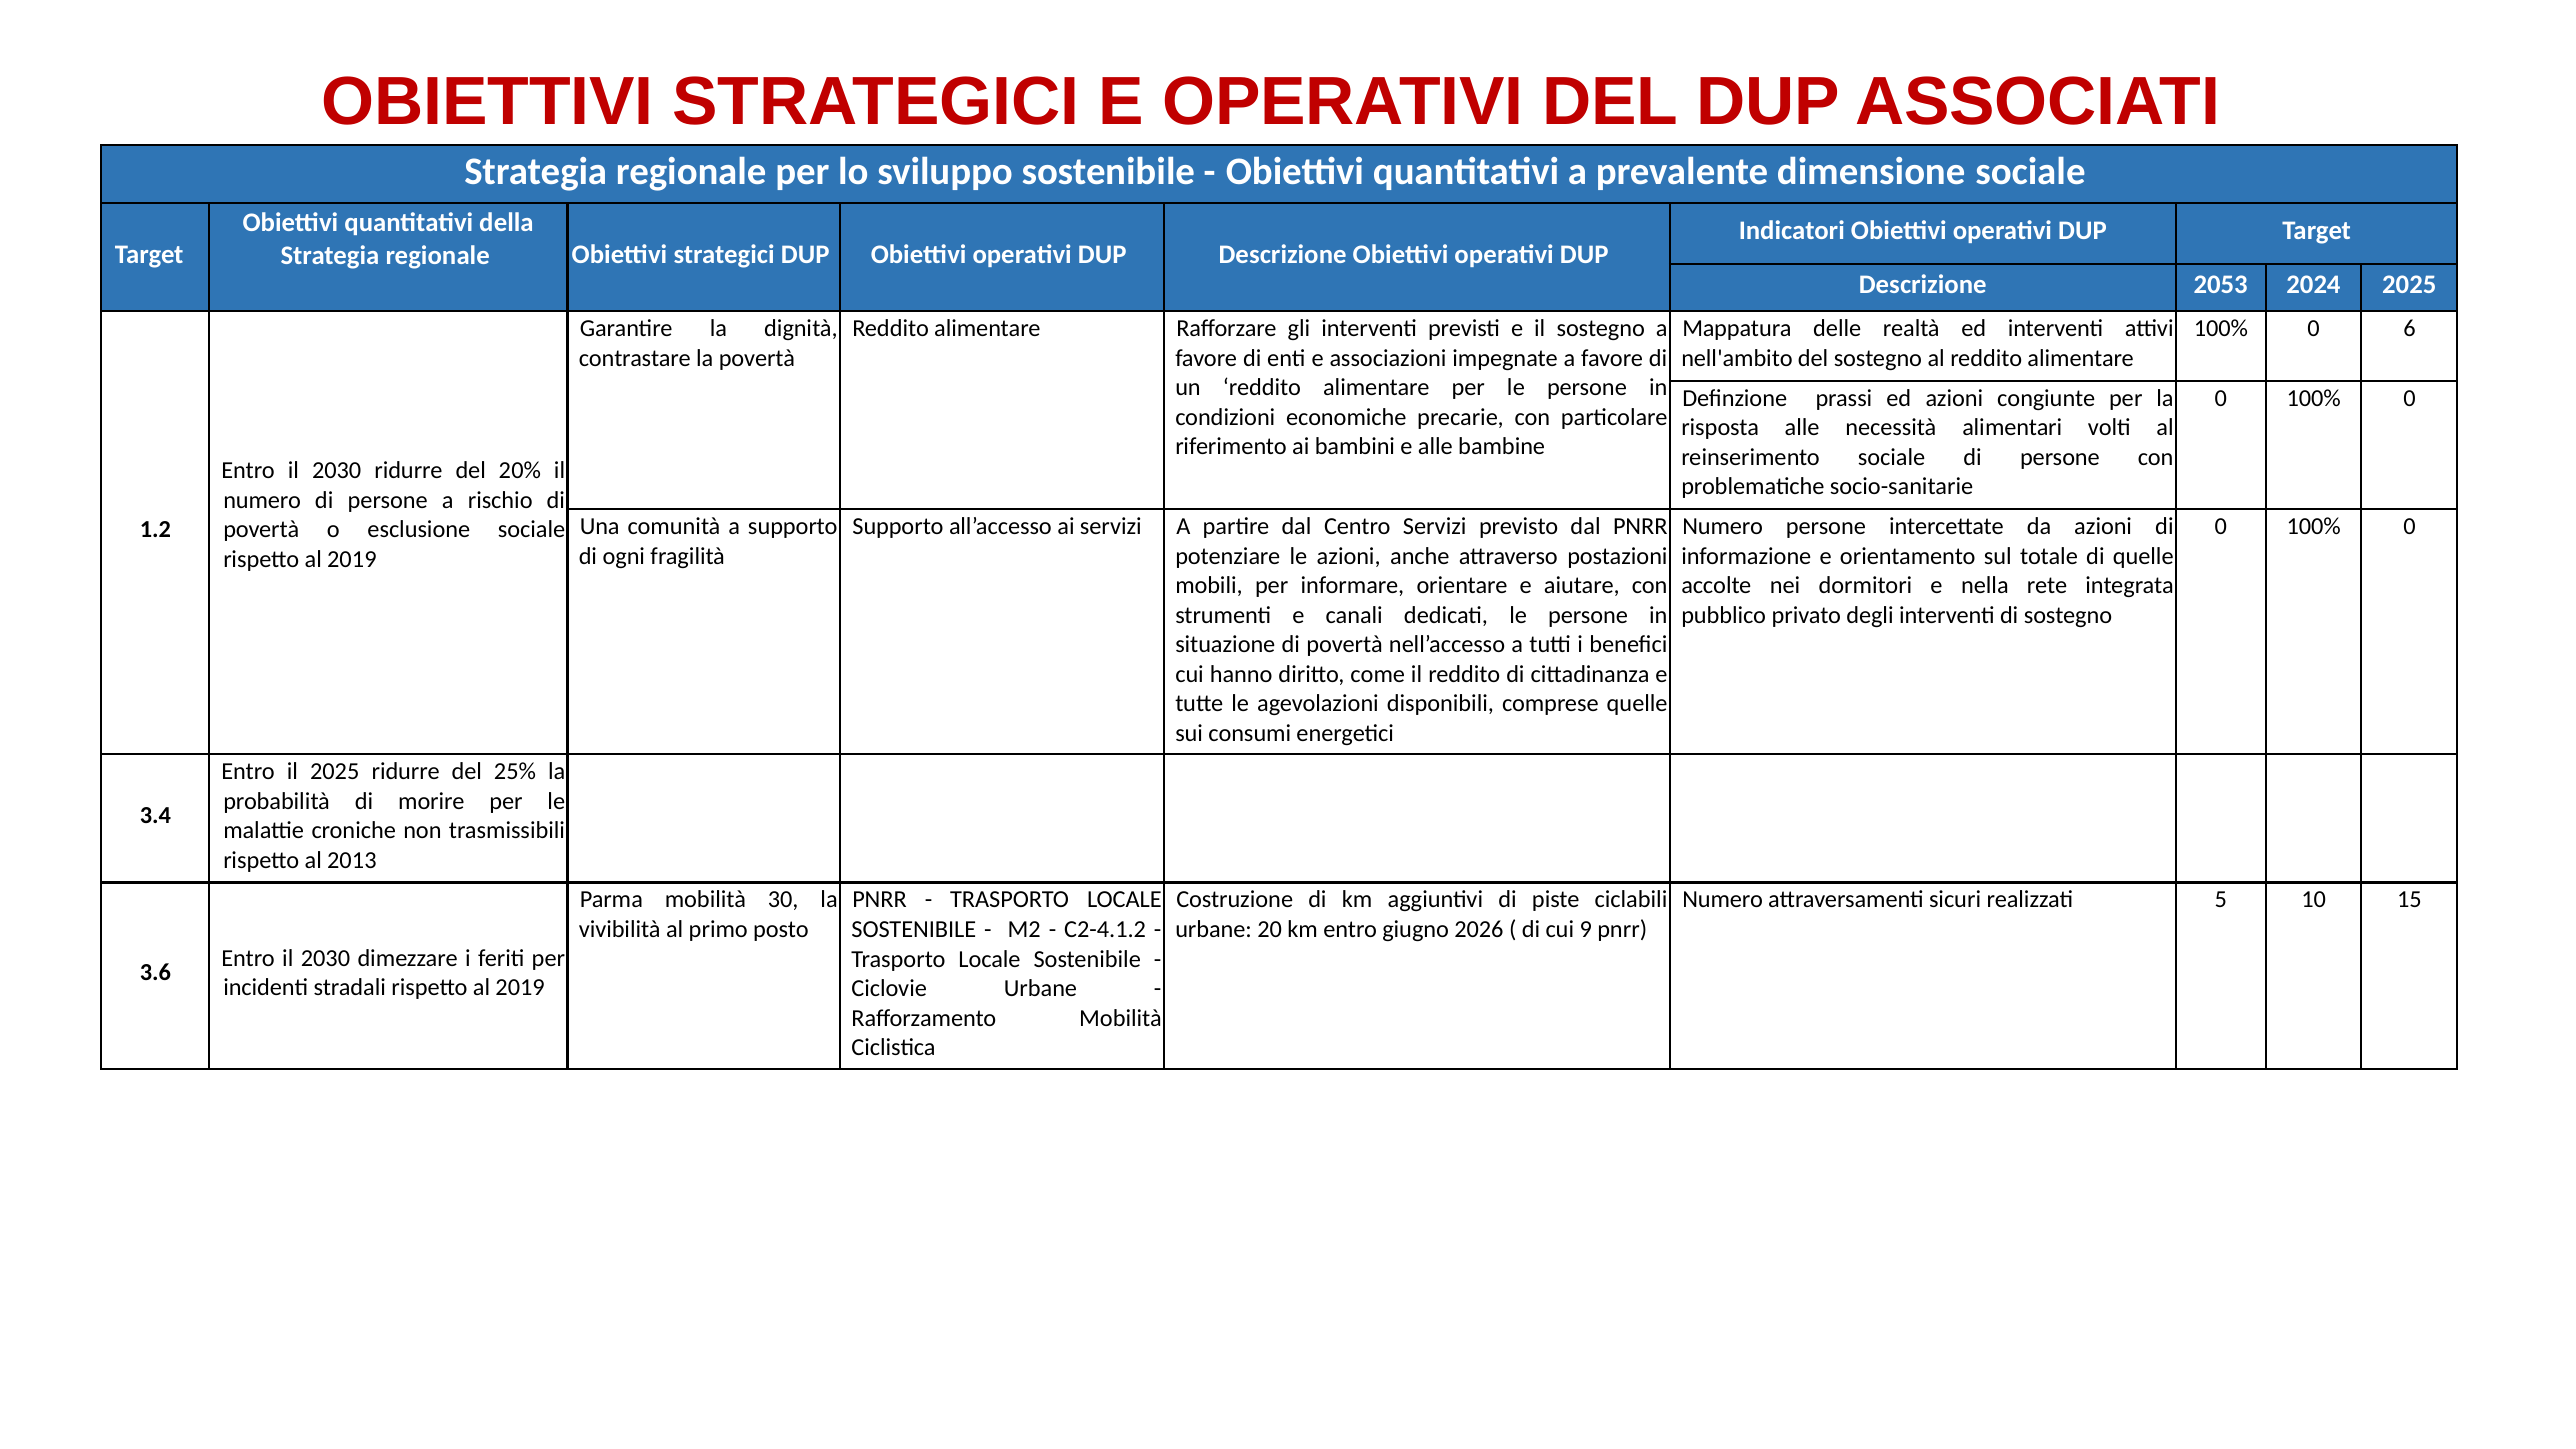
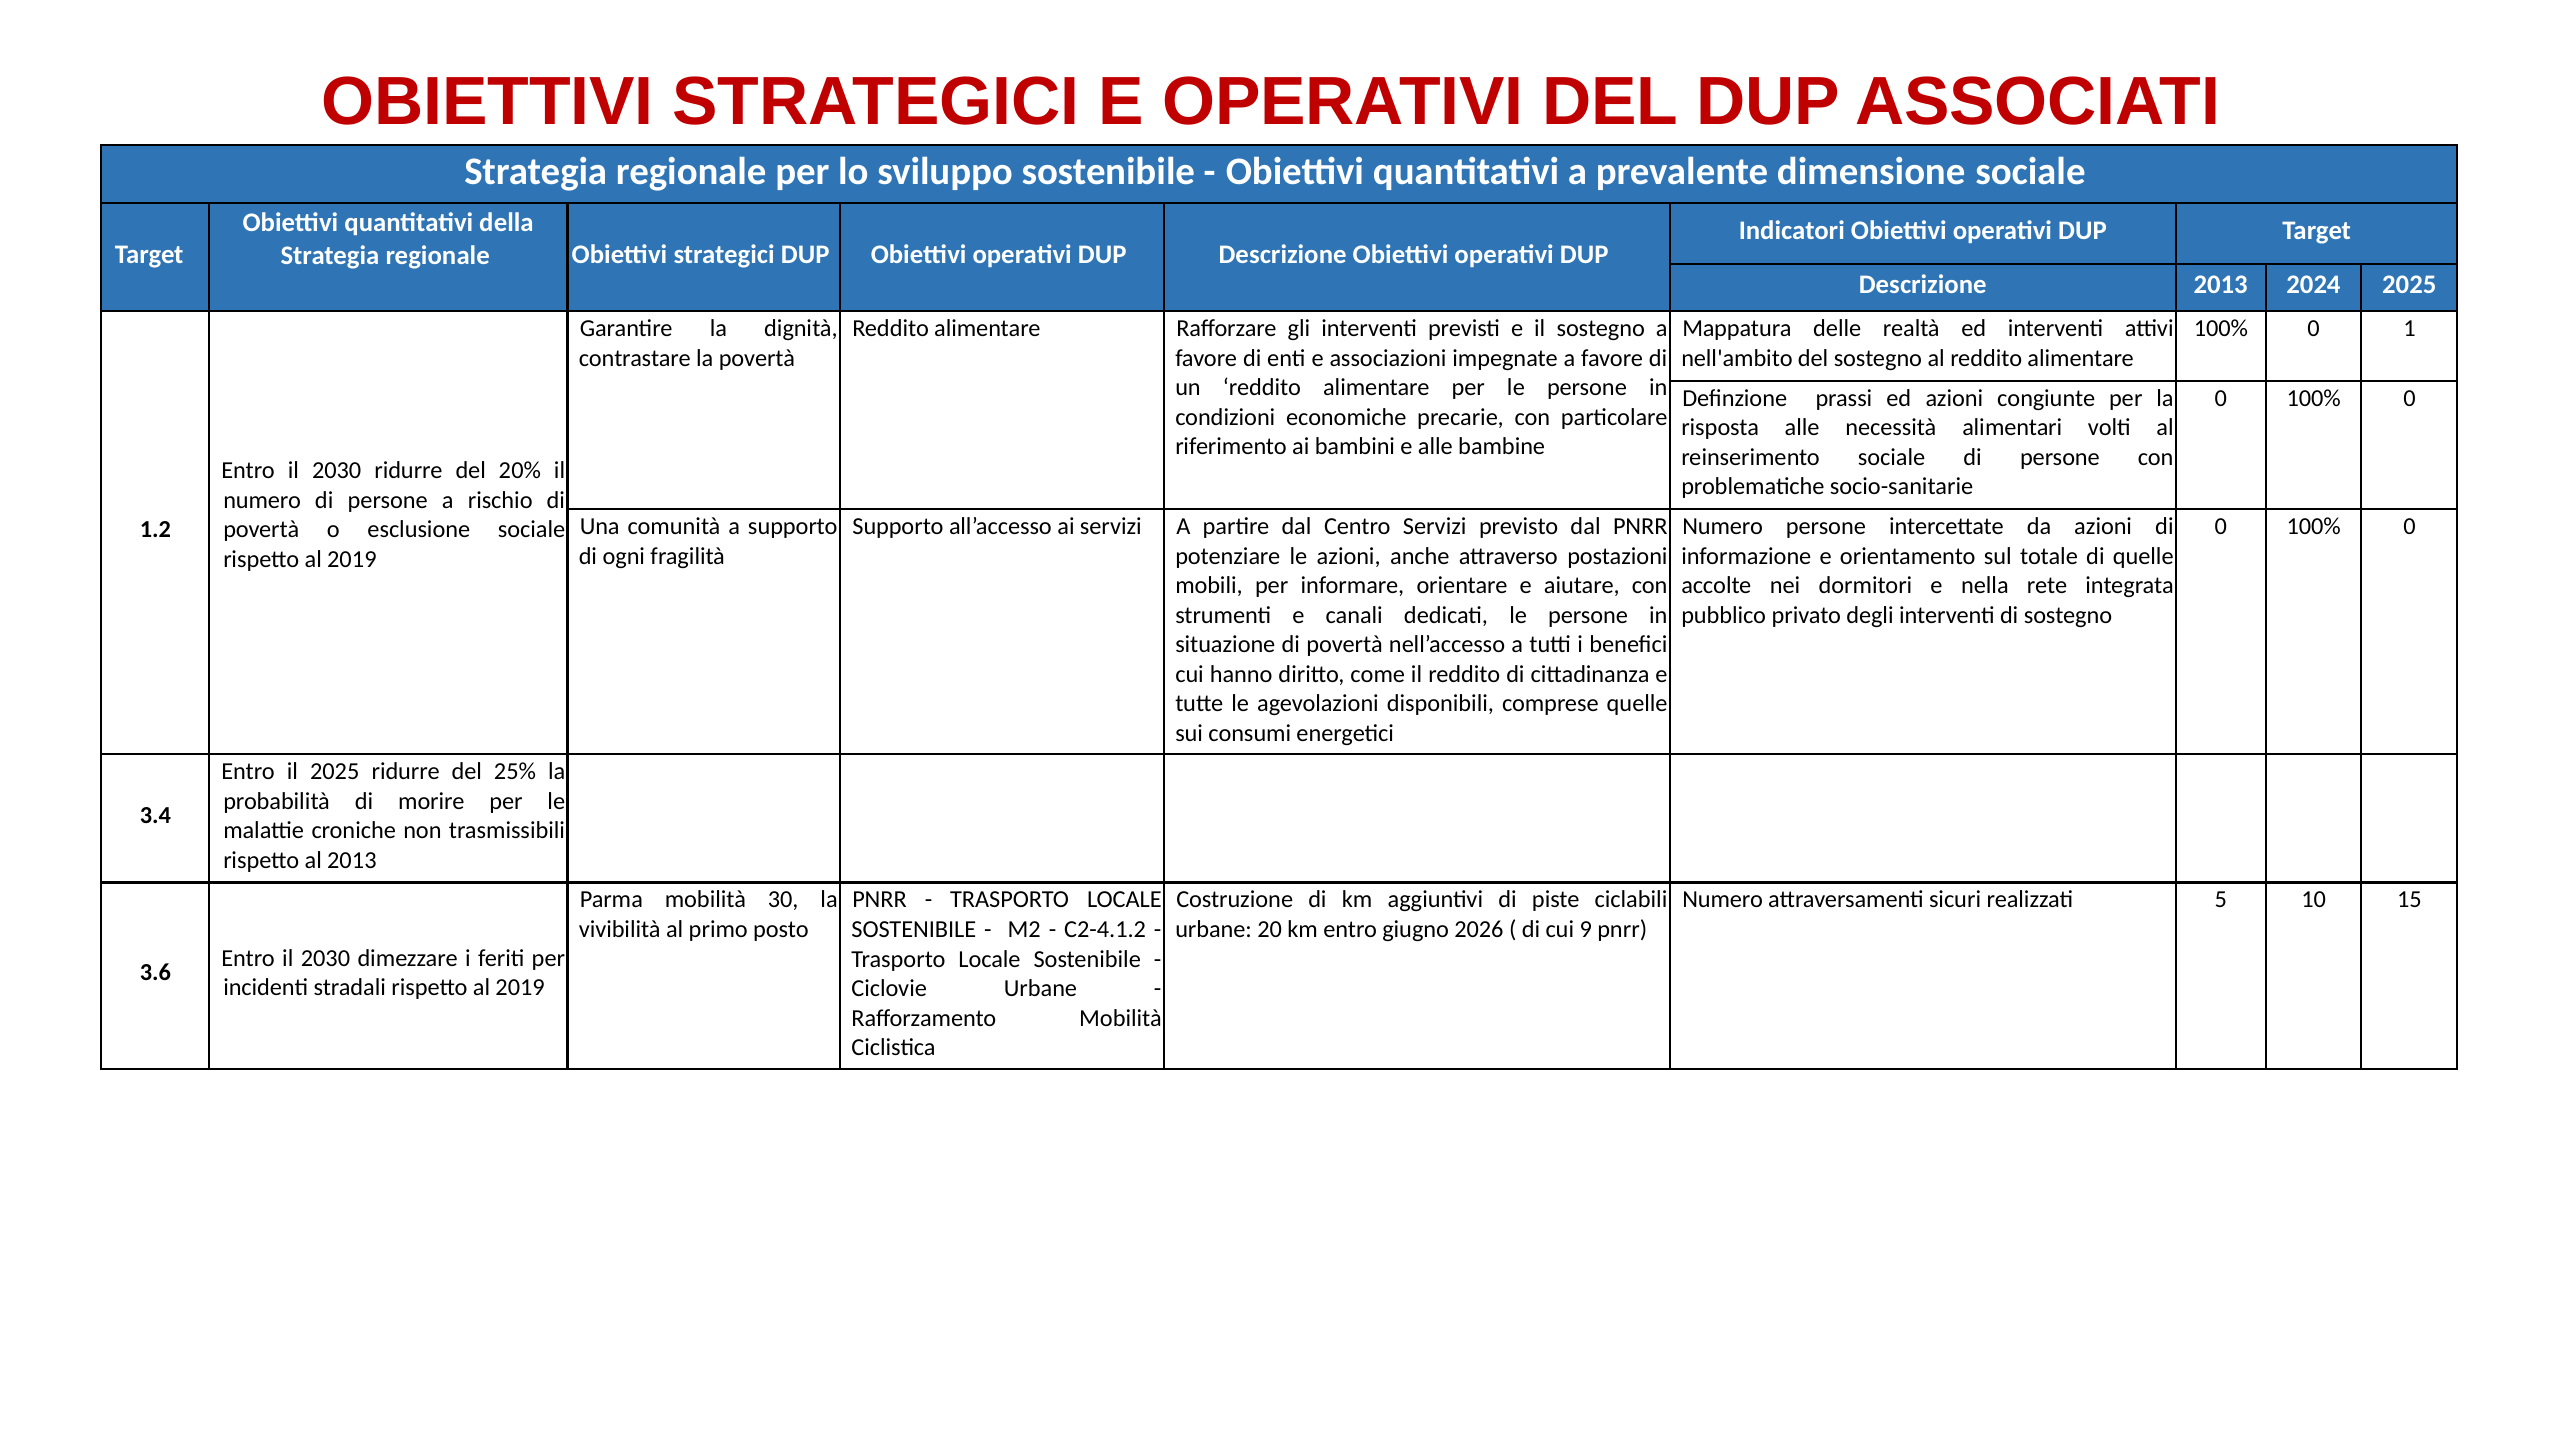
Descrizione 2053: 2053 -> 2013
6: 6 -> 1
